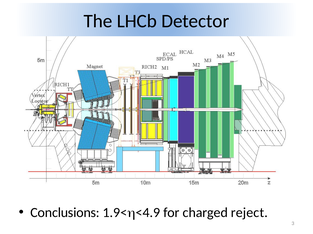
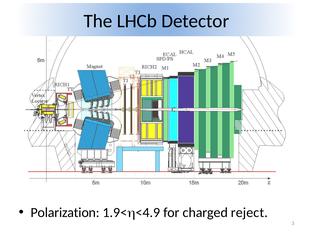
Conclusions: Conclusions -> Polarization
